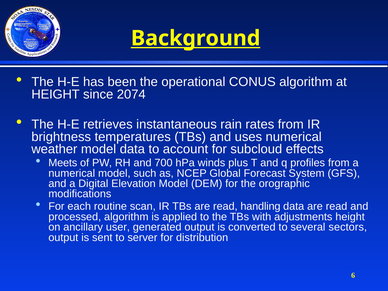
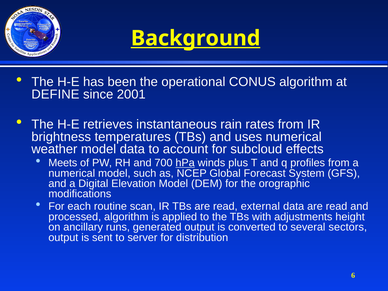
HEIGHT at (56, 94): HEIGHT -> DEFINE
2074: 2074 -> 2001
hPa underline: none -> present
handling: handling -> external
user: user -> runs
